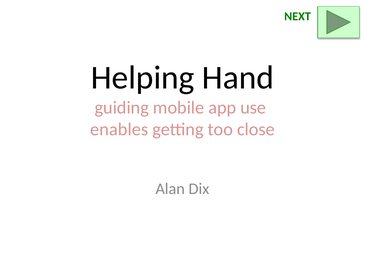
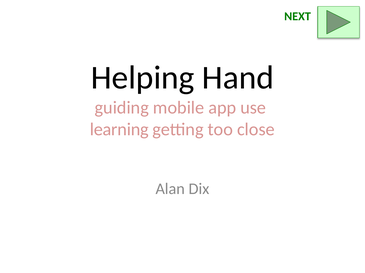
enables: enables -> learning
